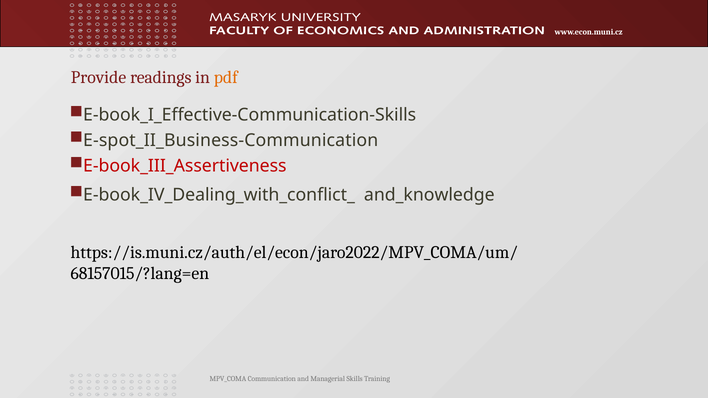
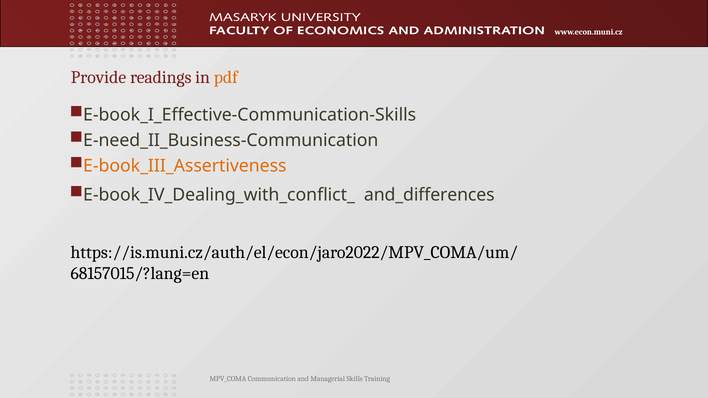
E-spot_II_Business-Communication: E-spot_II_Business-Communication -> E-need_II_Business-Communication
E-book_III_Assertiveness colour: red -> orange
and_knowledge: and_knowledge -> and_differences
